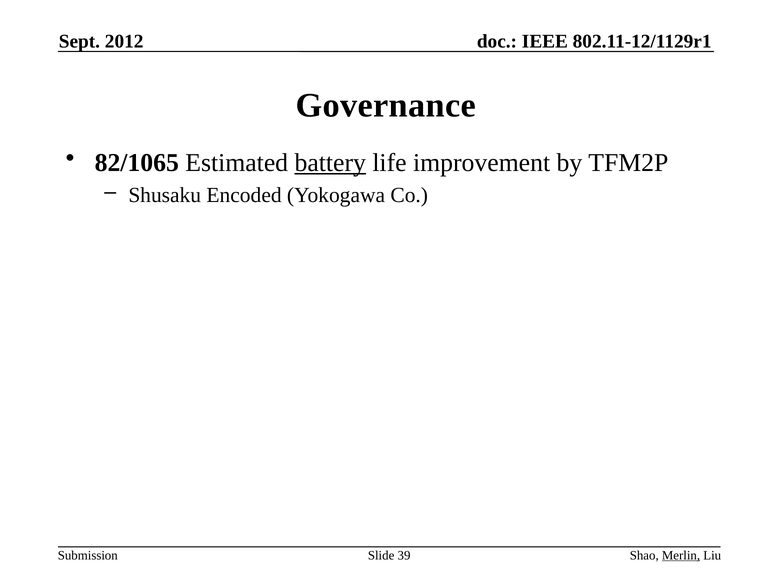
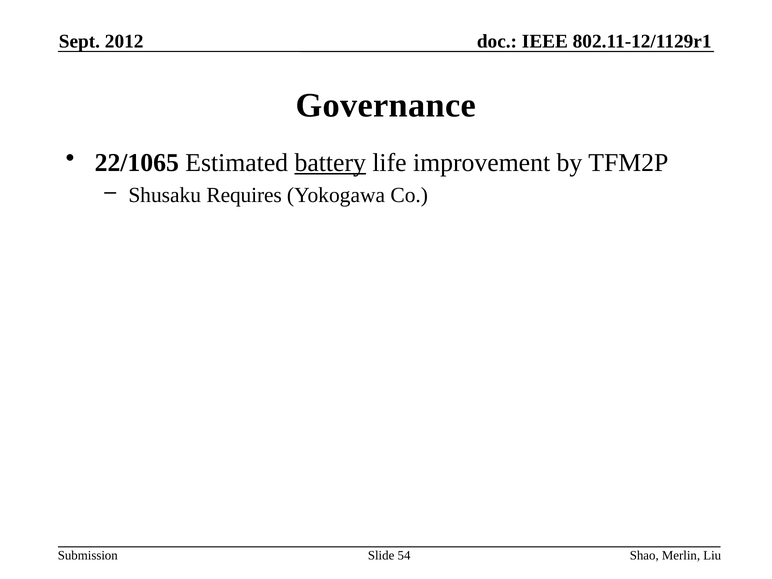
82/1065: 82/1065 -> 22/1065
Encoded: Encoded -> Requires
Merlin underline: present -> none
39: 39 -> 54
